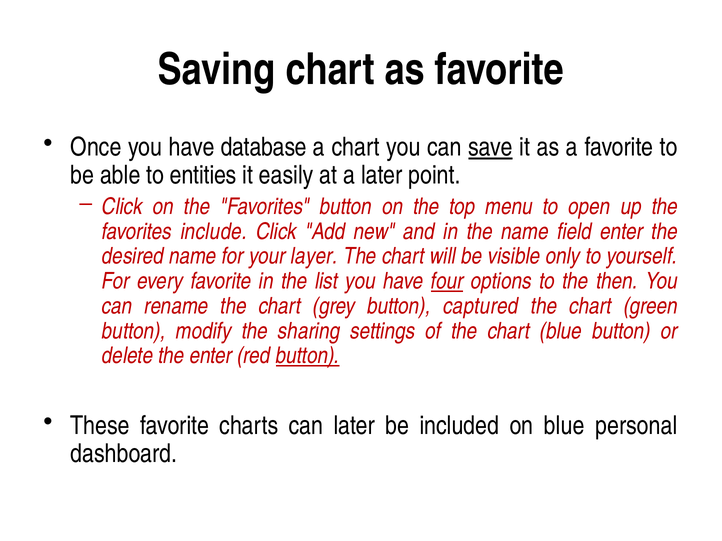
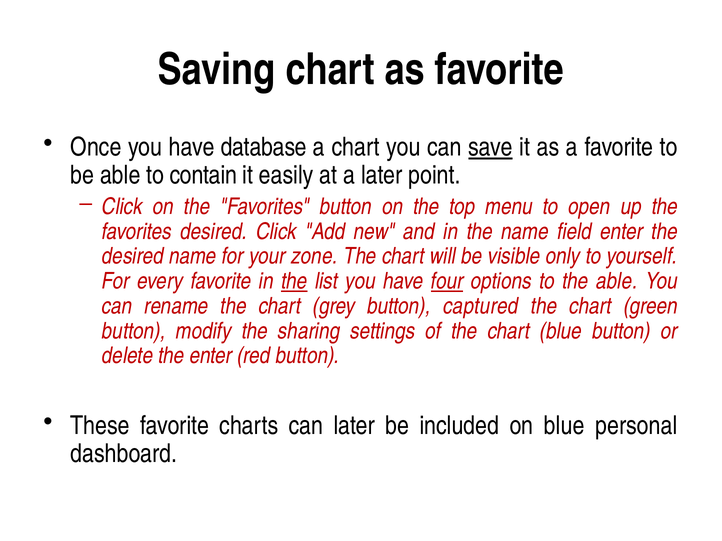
entities: entities -> contain
favorites include: include -> desired
layer: layer -> zone
the at (294, 281) underline: none -> present
the then: then -> able
button at (308, 356) underline: present -> none
